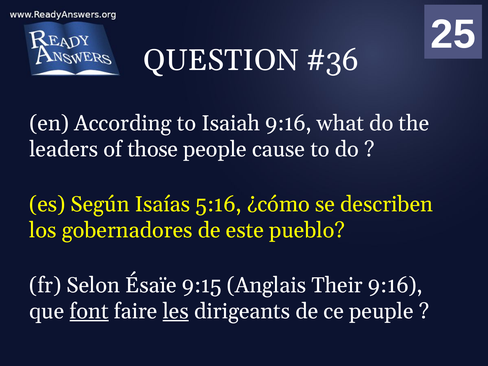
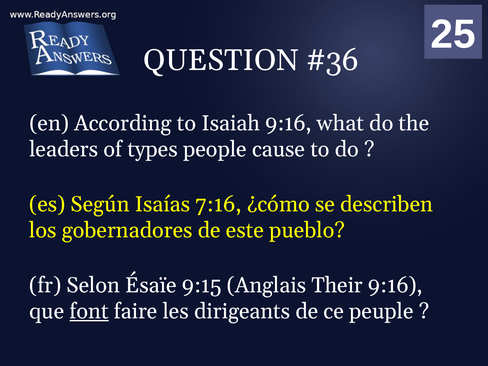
those: those -> types
5:16: 5:16 -> 7:16
les underline: present -> none
